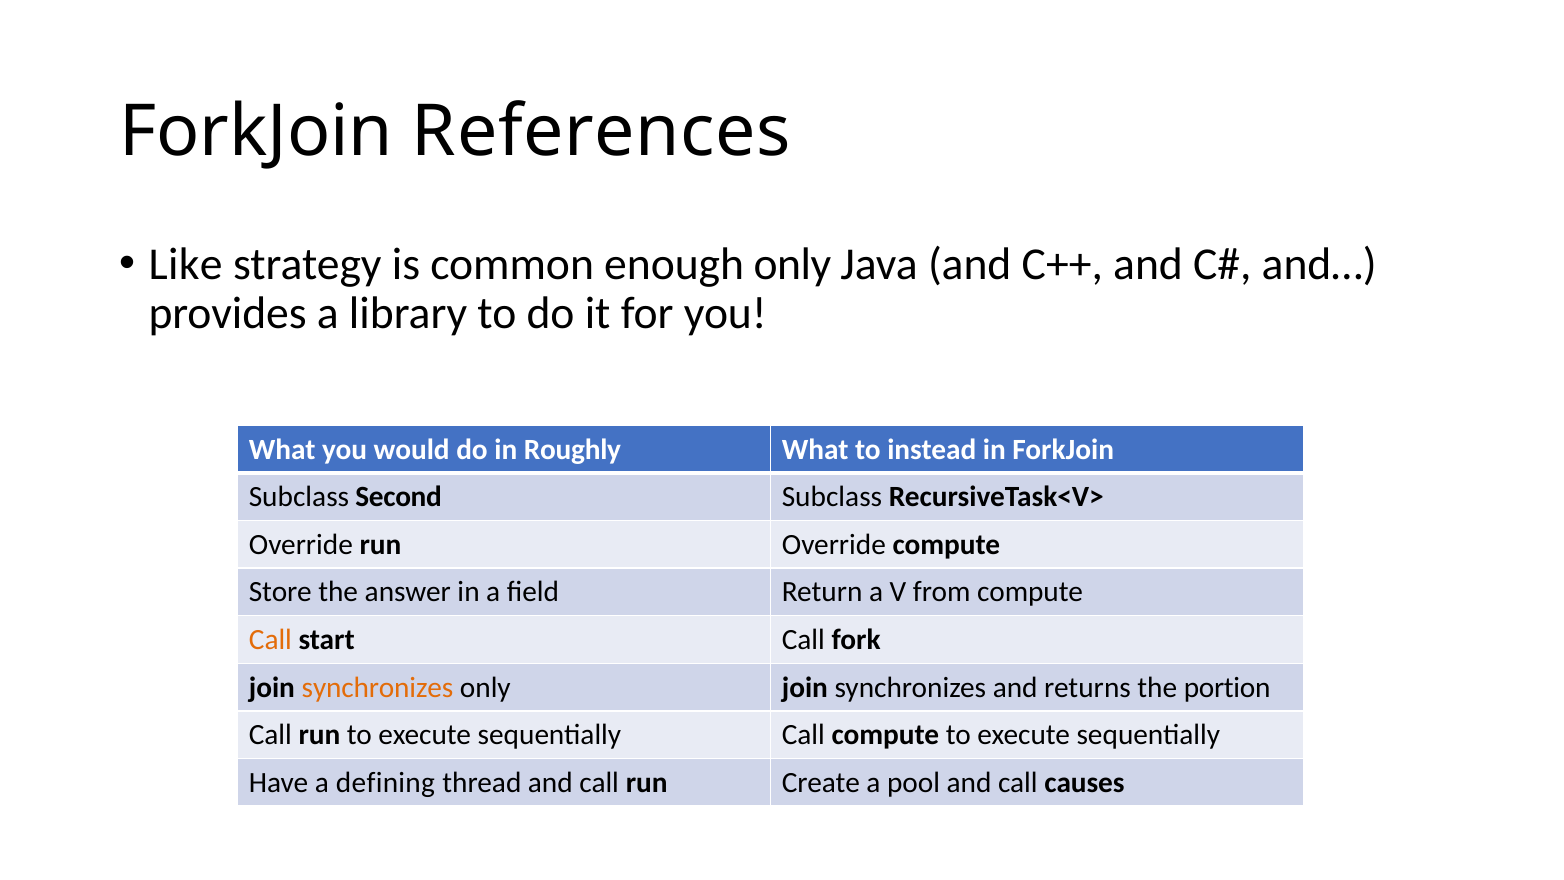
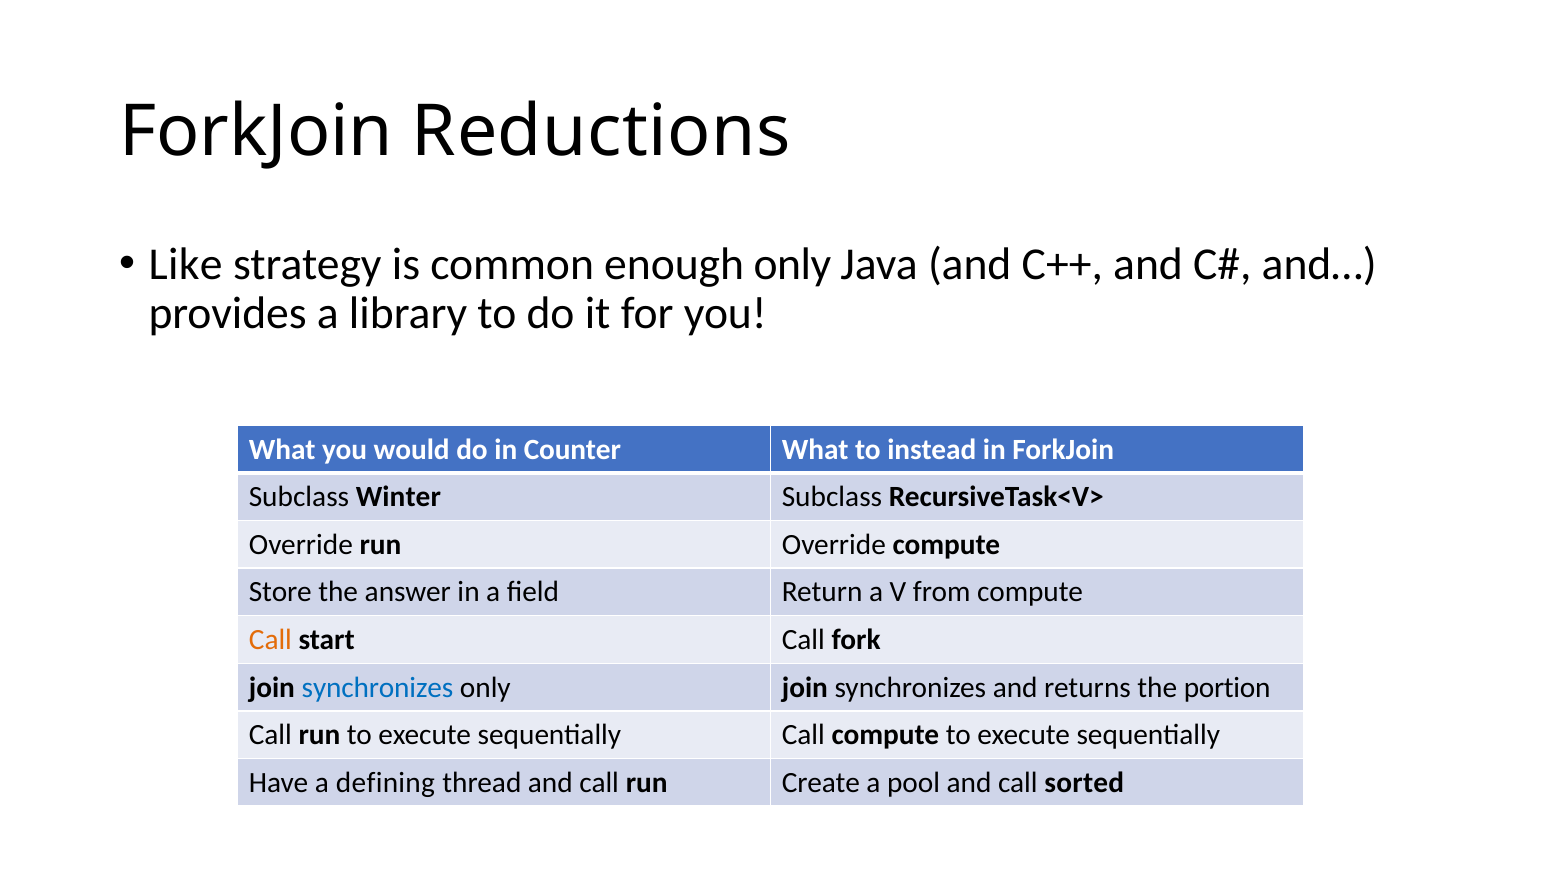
References: References -> Reductions
Roughly: Roughly -> Counter
Second: Second -> Winter
synchronizes at (378, 687) colour: orange -> blue
causes: causes -> sorted
